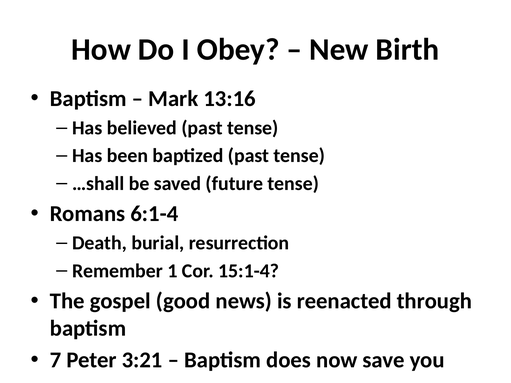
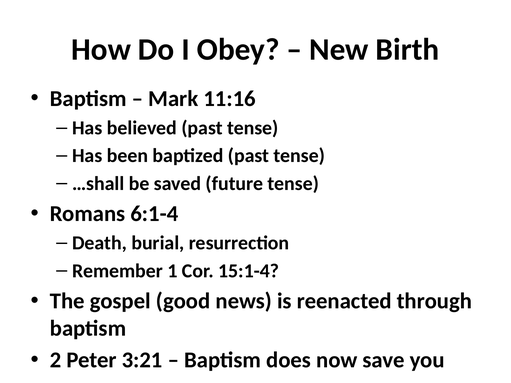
13:16: 13:16 -> 11:16
7: 7 -> 2
